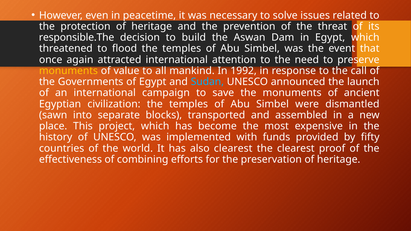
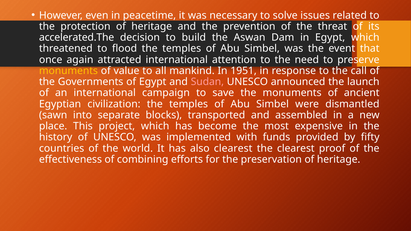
responsible.The: responsible.The -> accelerated.The
1992: 1992 -> 1951
Sudan colour: light blue -> pink
